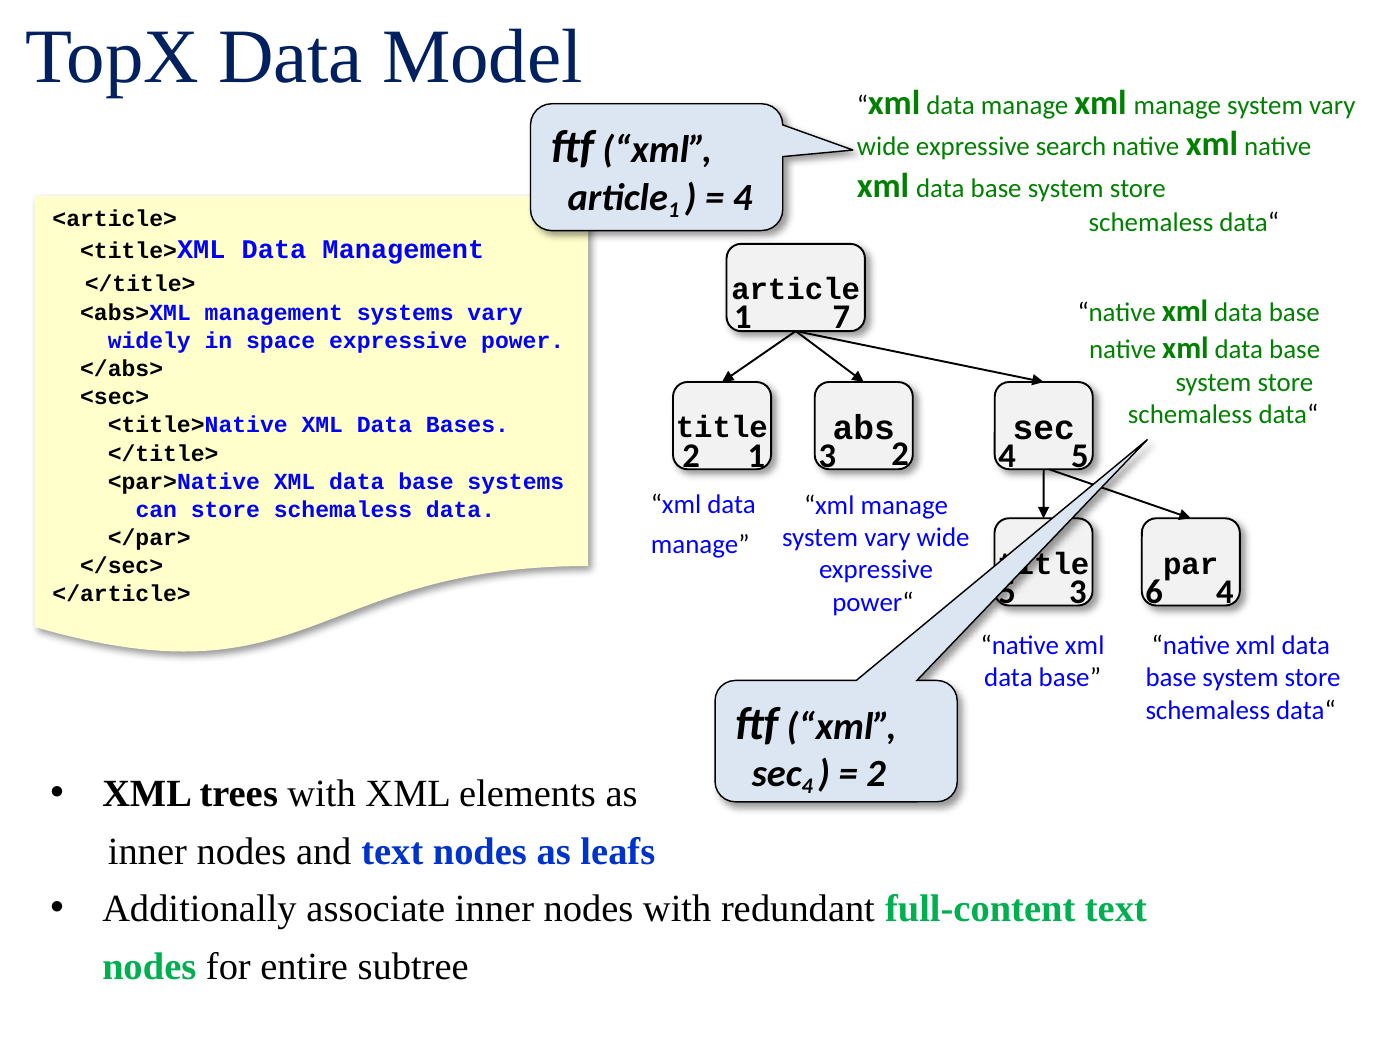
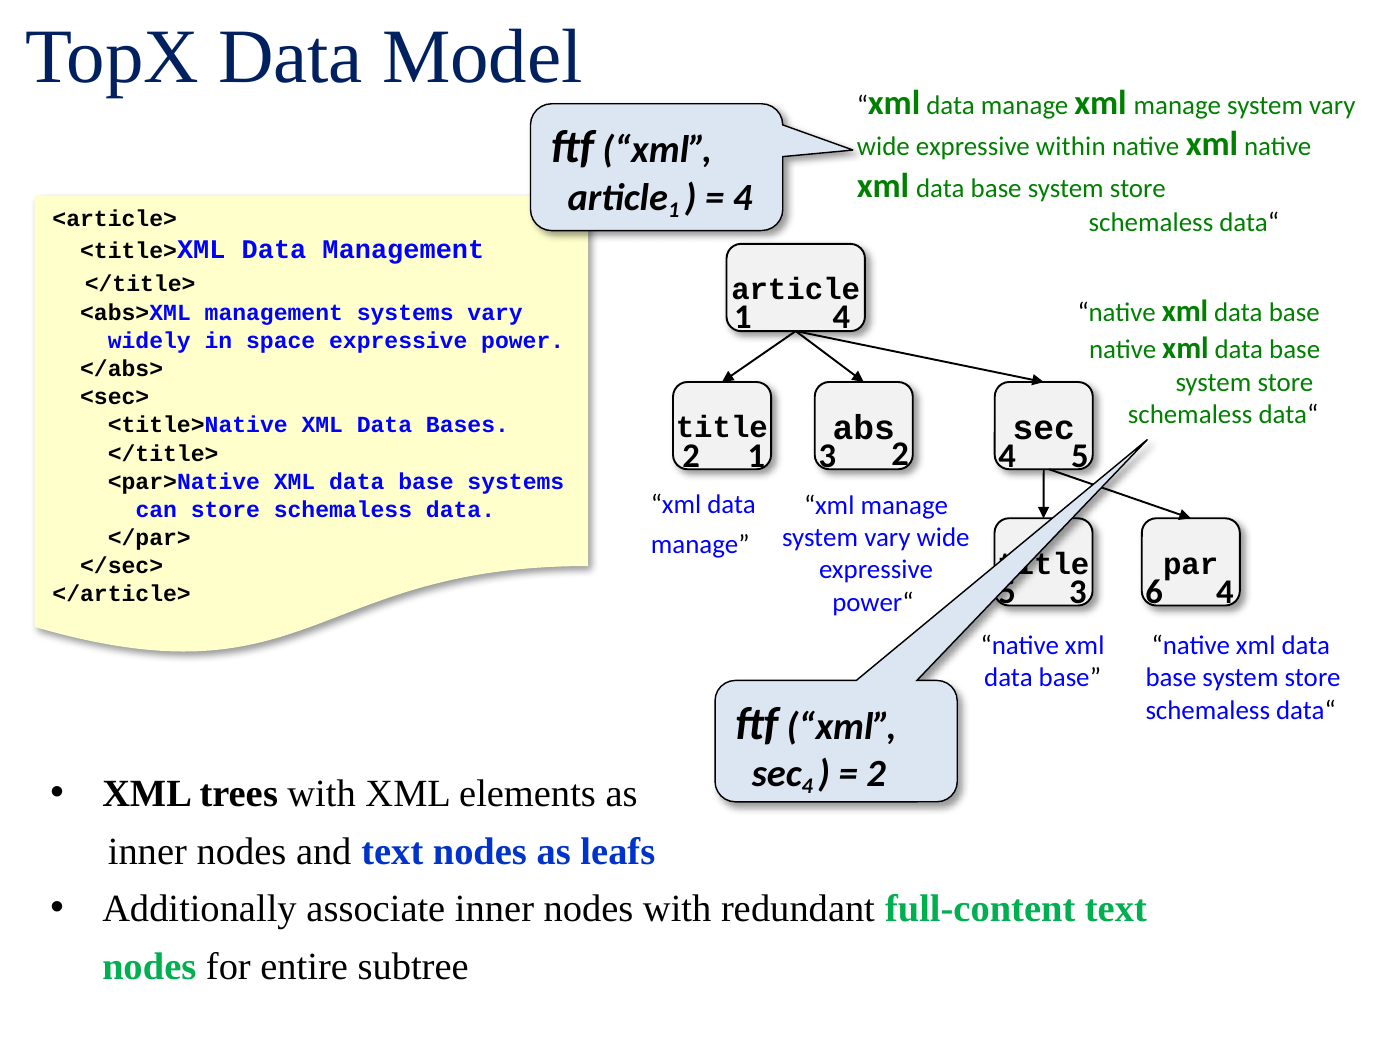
search: search -> within
1 7: 7 -> 4
